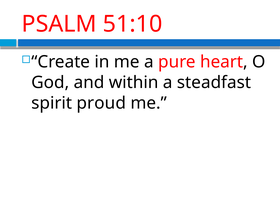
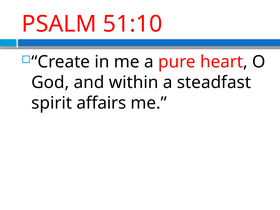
proud: proud -> affairs
